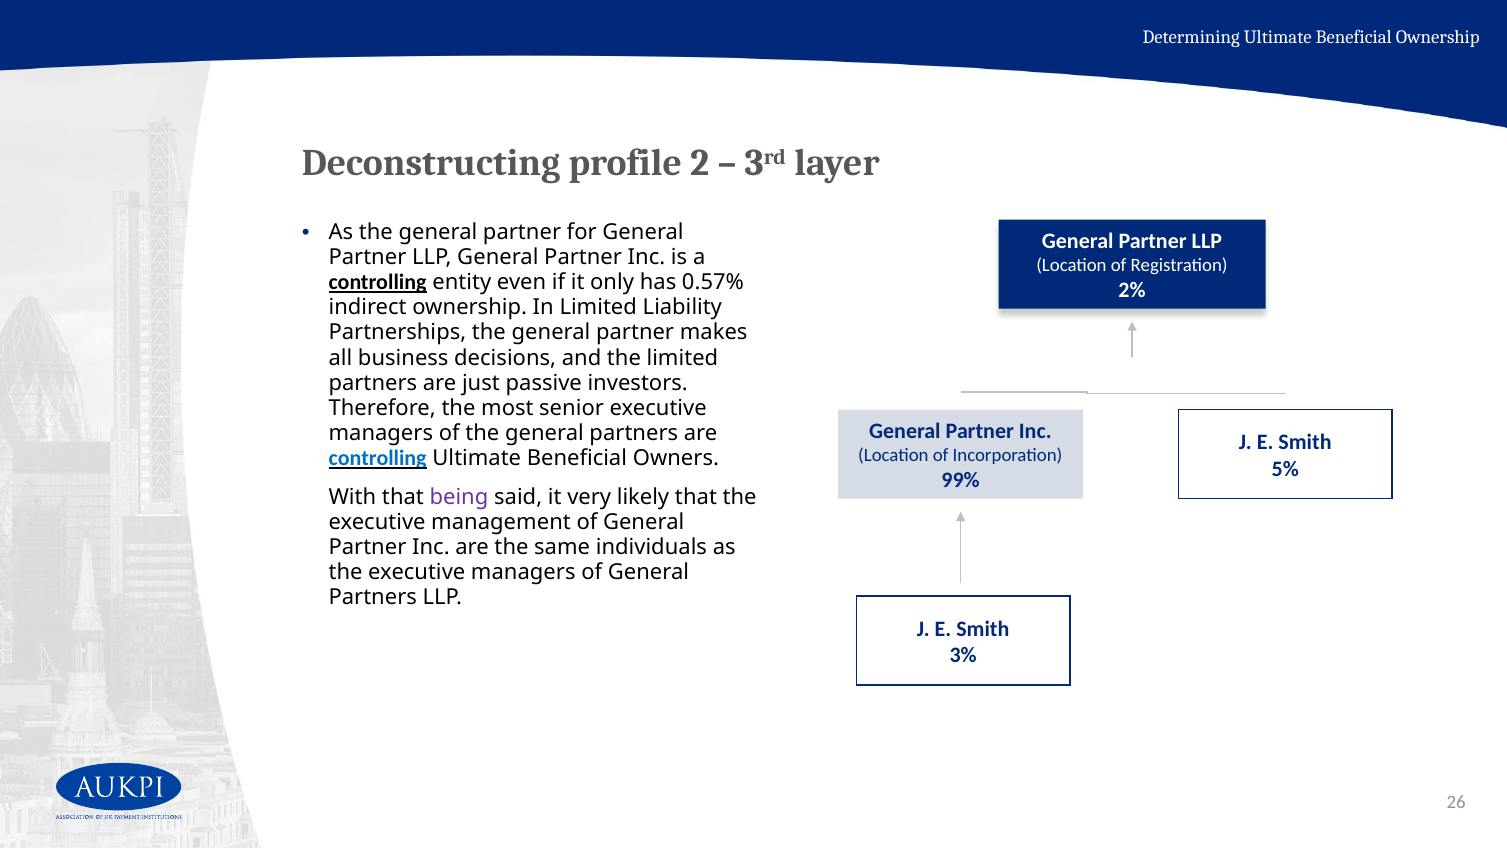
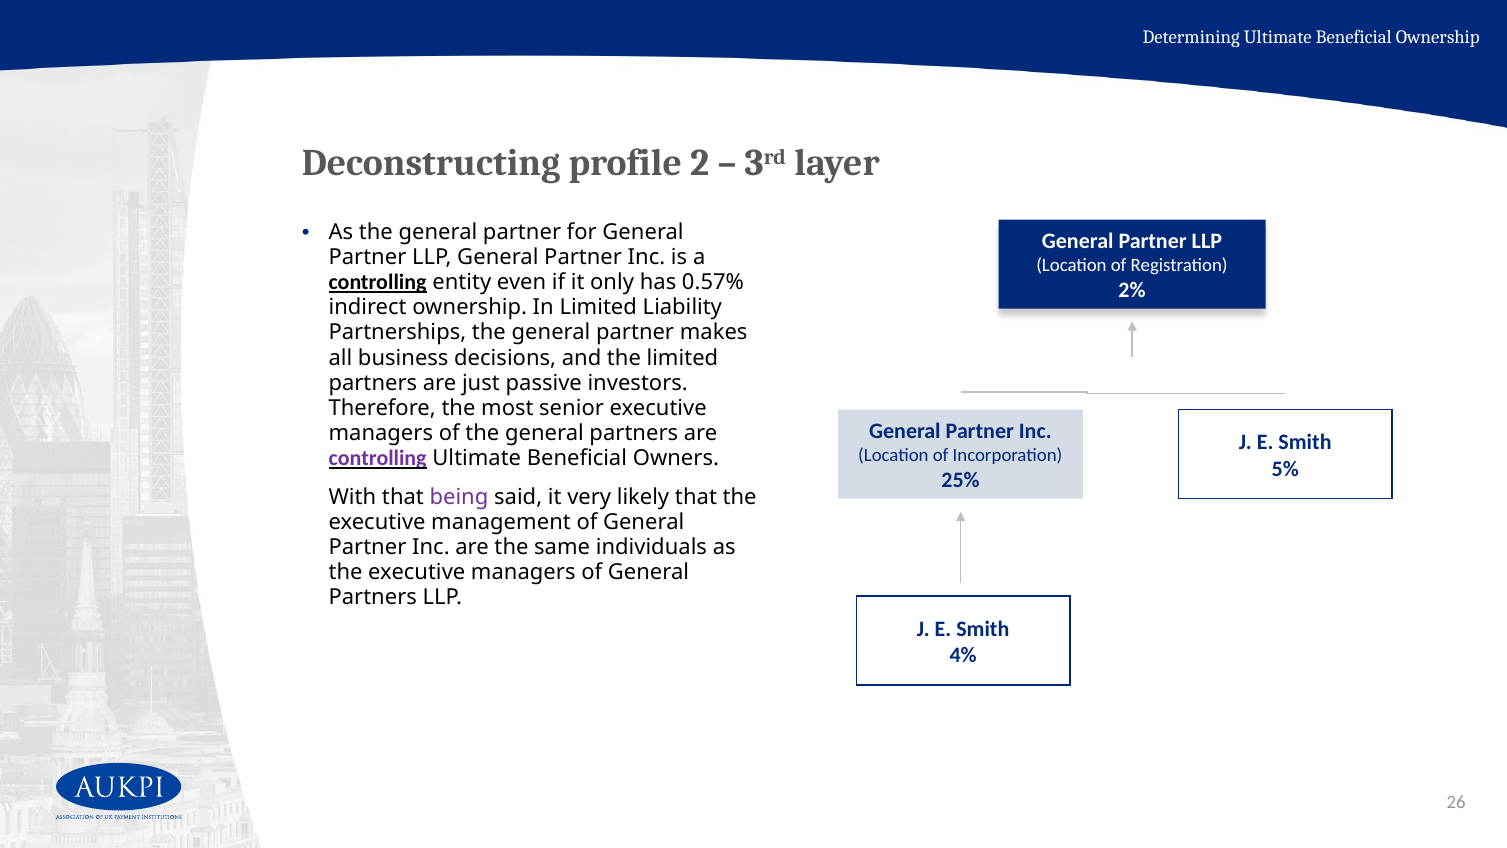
controlling at (378, 458) colour: blue -> purple
99%: 99% -> 25%
3%: 3% -> 4%
